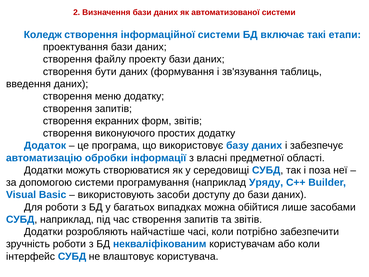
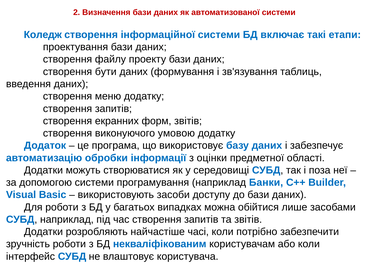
простих: простих -> умовою
власні: власні -> оцінки
Уряду: Уряду -> Банки
